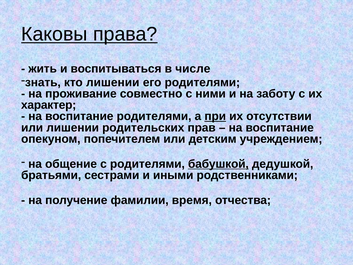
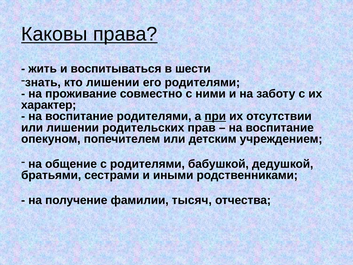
числе: числе -> шести
бабушкой underline: present -> none
время: время -> тысяч
